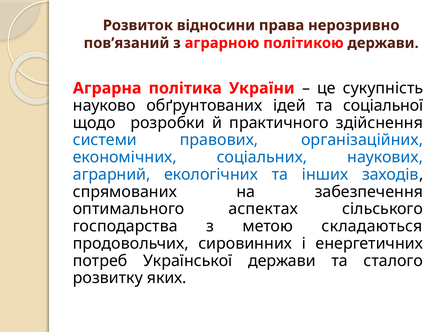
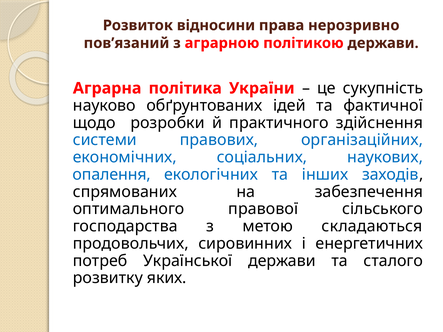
соціальної: соціальної -> фактичної
аграрний: аграрний -> опалення
аспектах: аспектах -> правової
